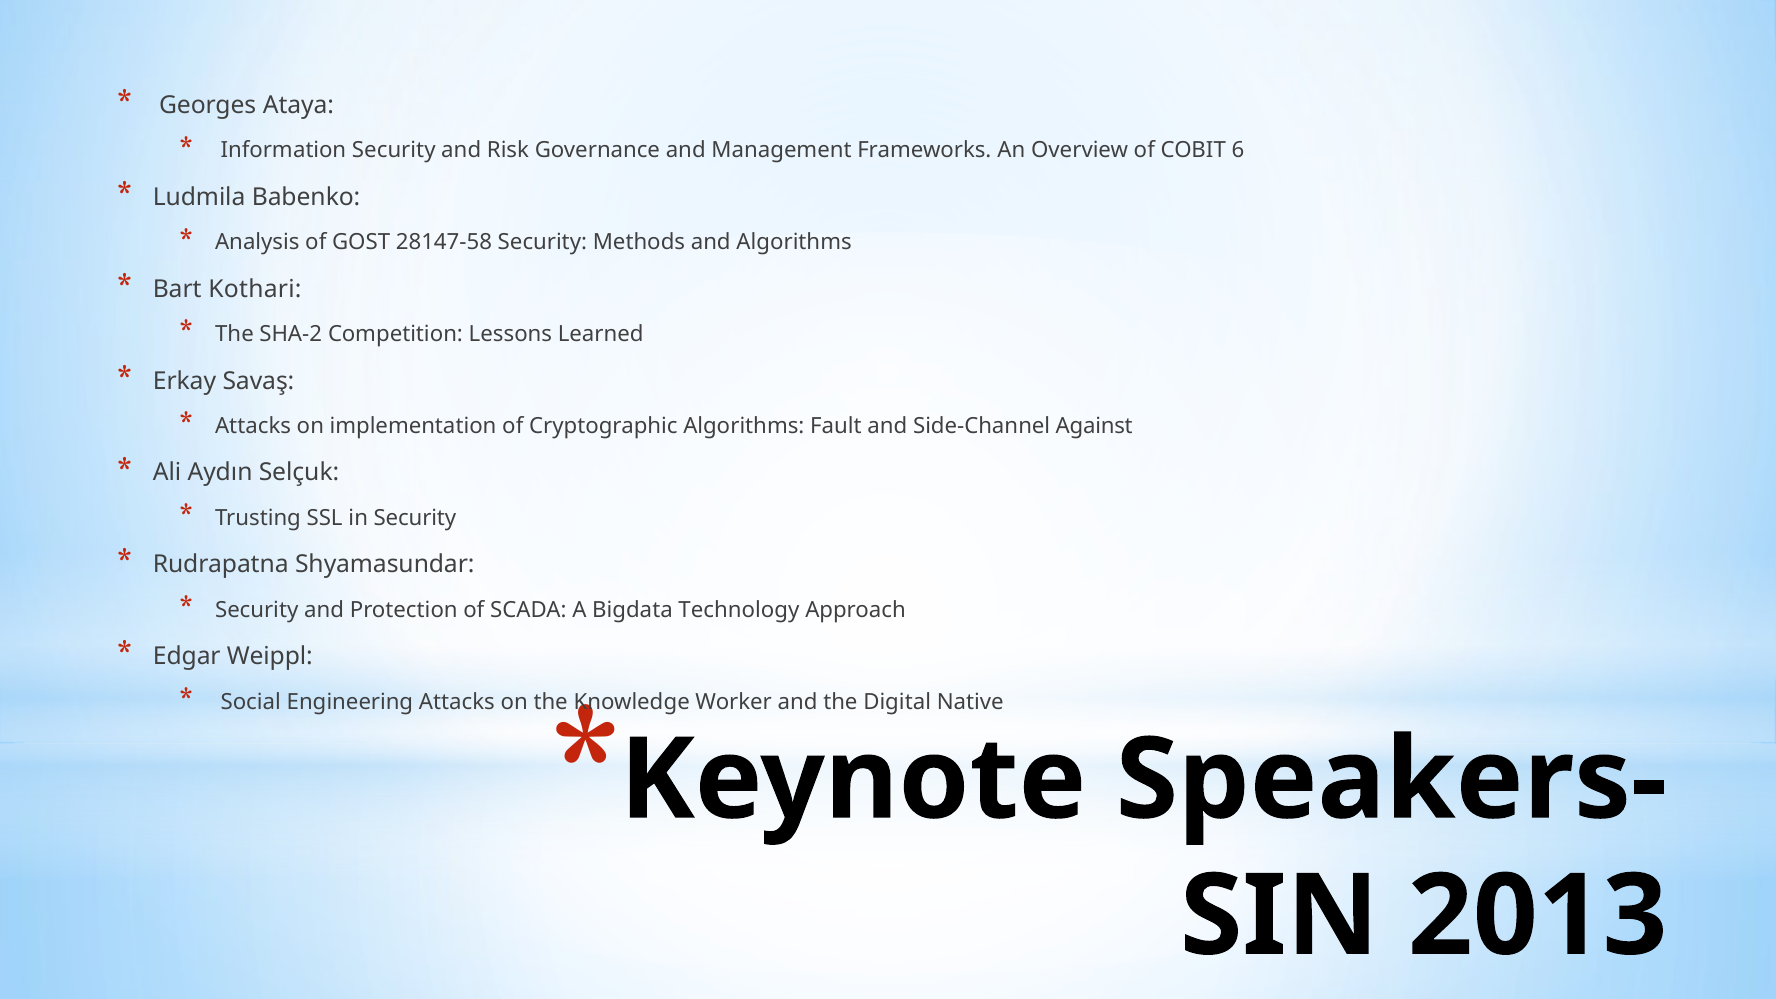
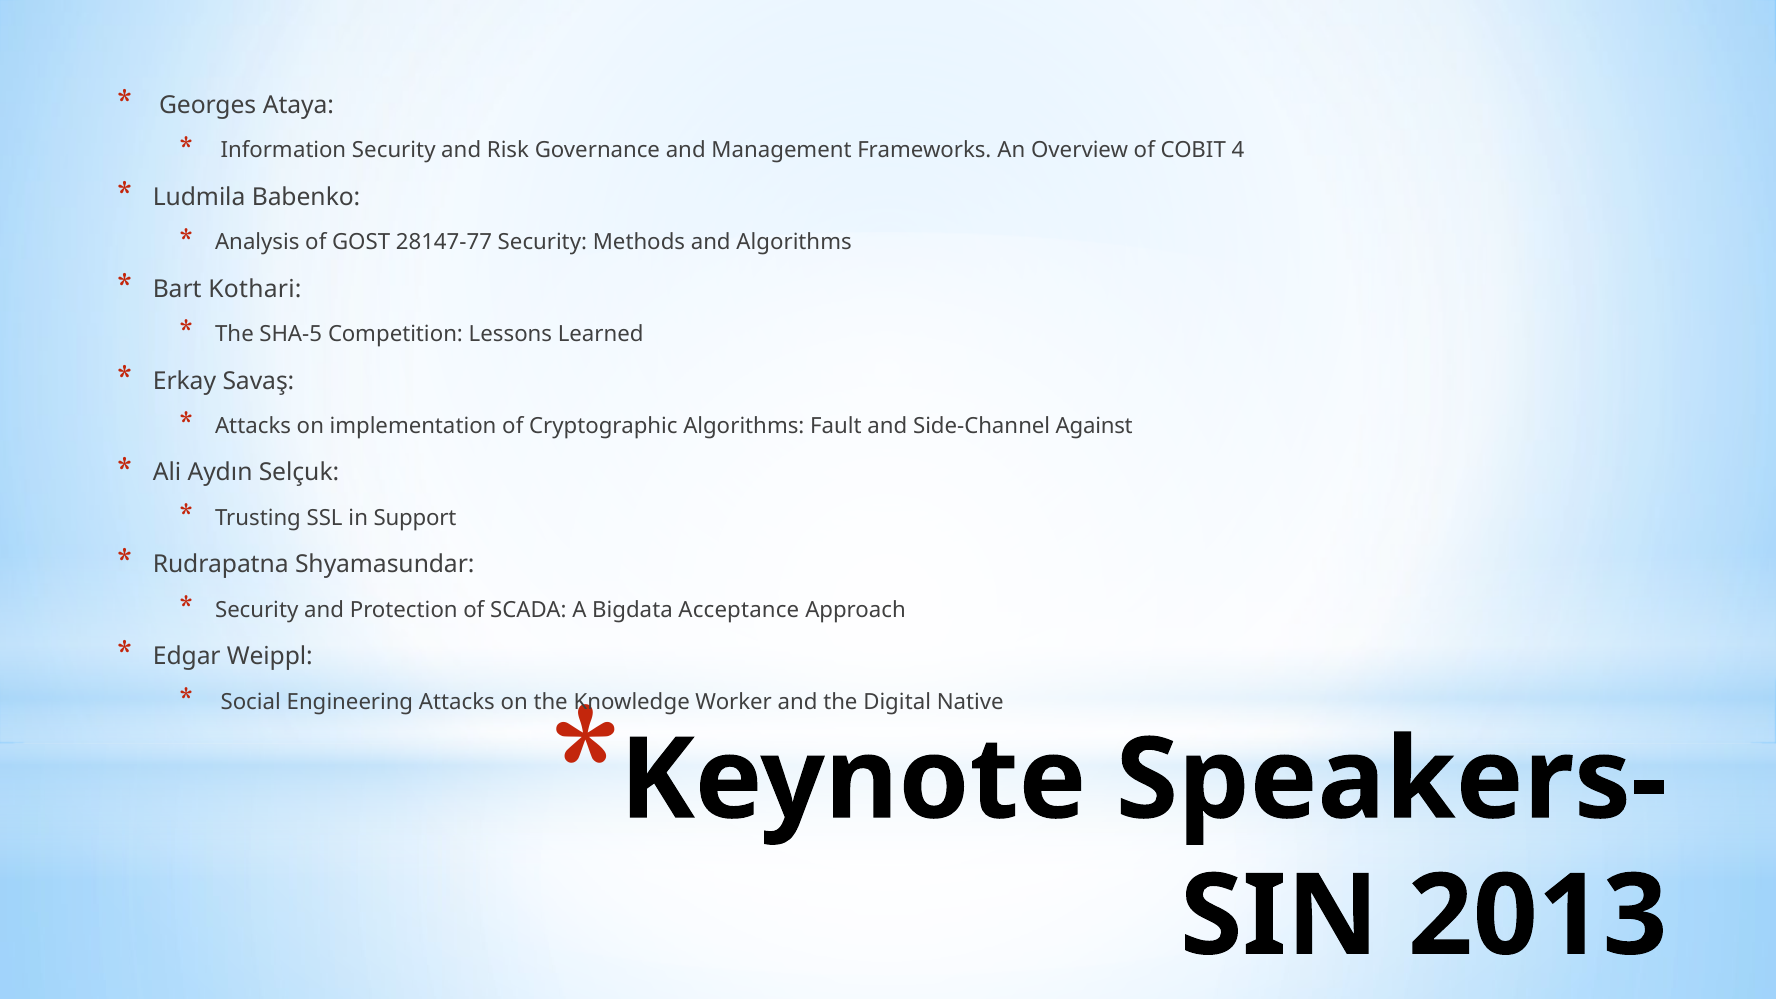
6: 6 -> 4
28147-58: 28147-58 -> 28147-77
SHA-2: SHA-2 -> SHA-5
in Security: Security -> Support
Technology: Technology -> Acceptance
